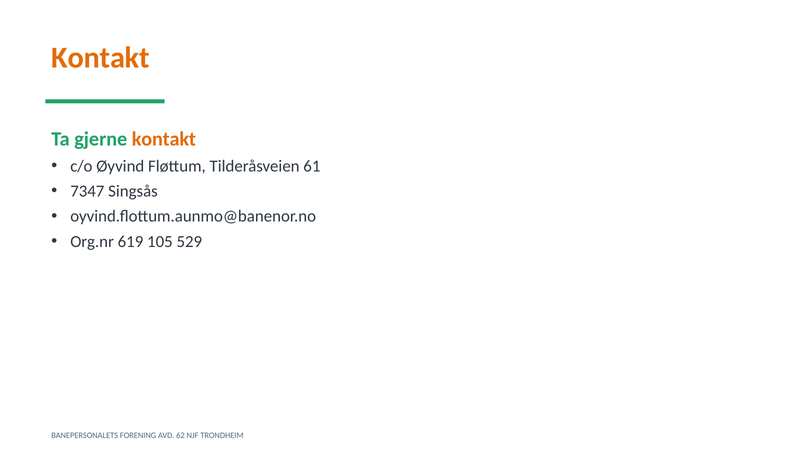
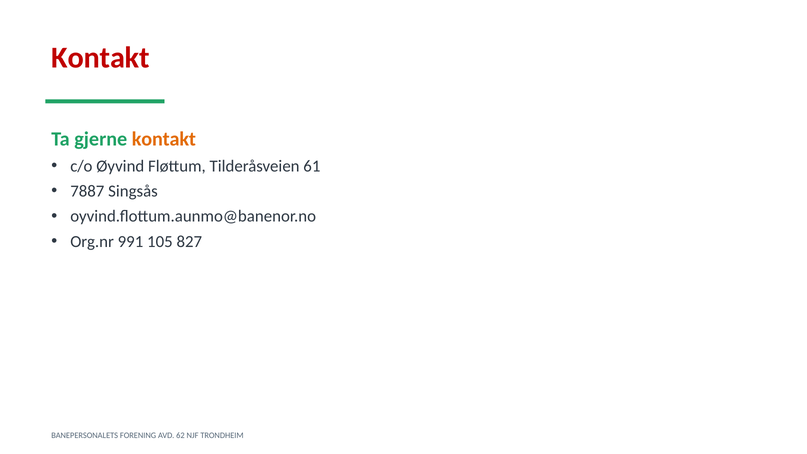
Kontakt at (101, 58) colour: orange -> red
7347: 7347 -> 7887
619: 619 -> 991
529: 529 -> 827
